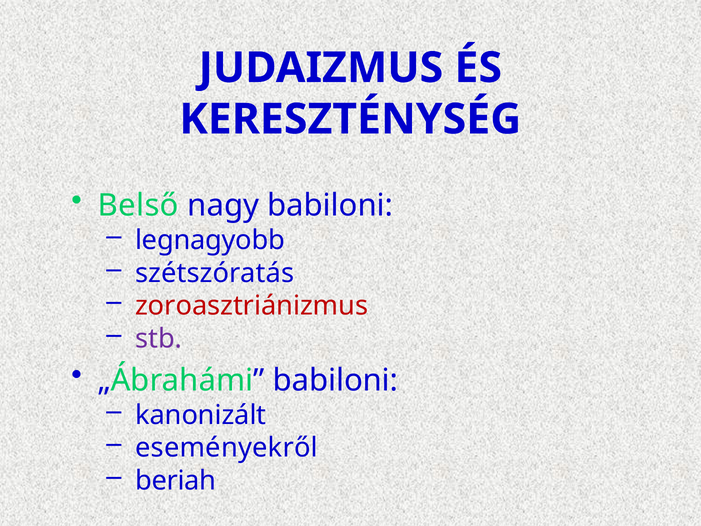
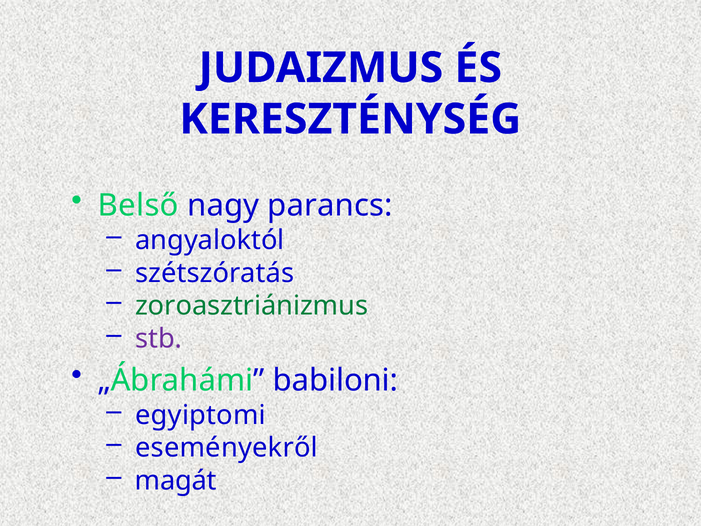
nagy babiloni: babiloni -> parancs
legnagyobb: legnagyobb -> angyaloktól
zoroasztriánizmus colour: red -> green
kanonizált: kanonizált -> egyiptomi
beriah: beriah -> magát
